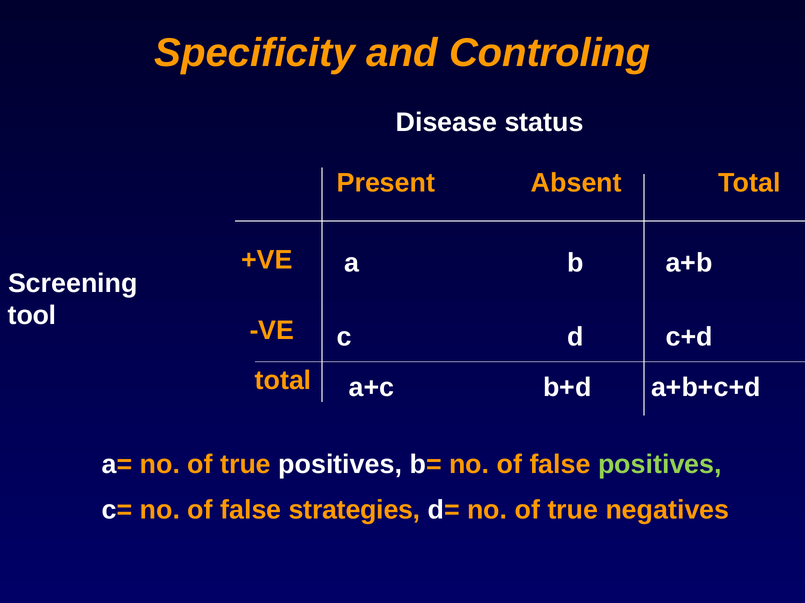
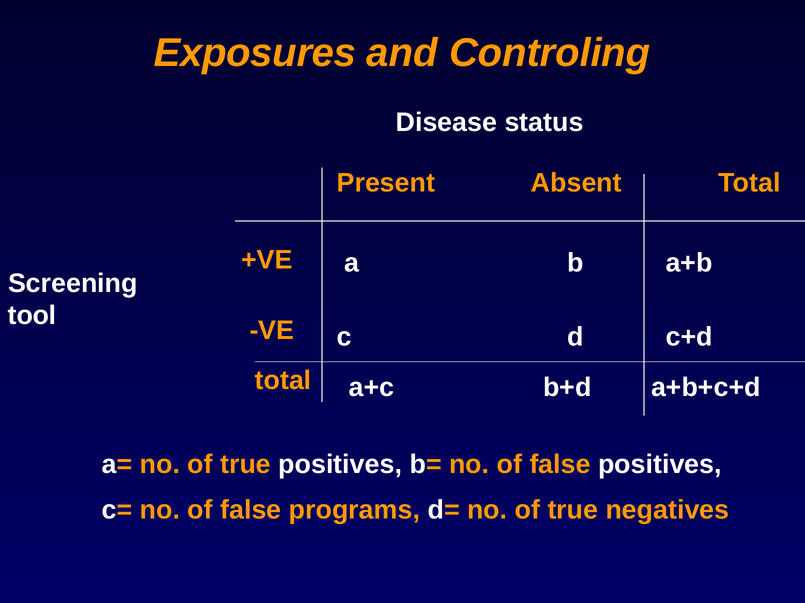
Specificity: Specificity -> Exposures
positives at (660, 465) colour: light green -> white
strategies: strategies -> programs
